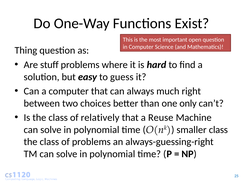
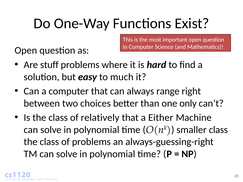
Thing at (26, 51): Thing -> Open
guess: guess -> much
much: much -> range
Reuse: Reuse -> Either
